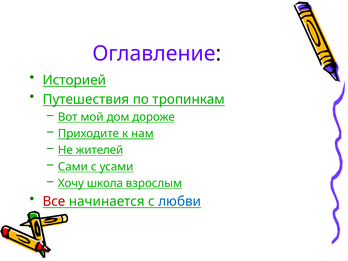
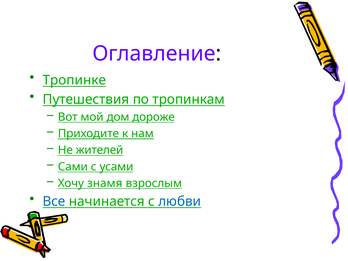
Историей: Историей -> Тропинке
школа: школа -> знамя
Все colour: red -> blue
